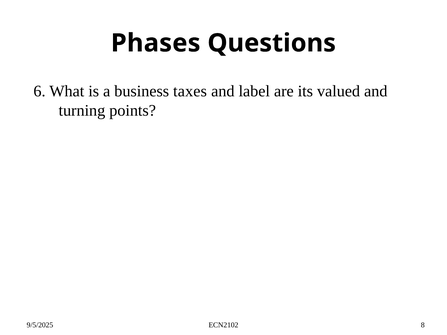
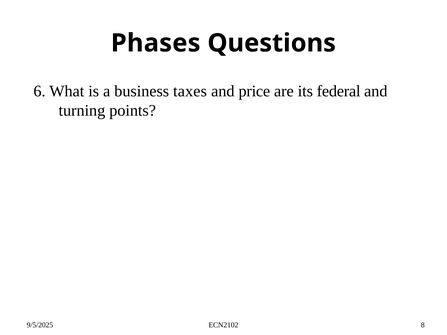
label: label -> price
valued: valued -> federal
